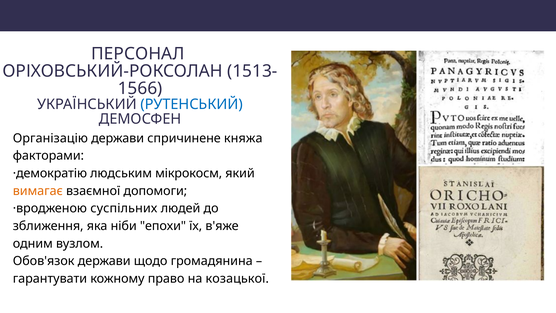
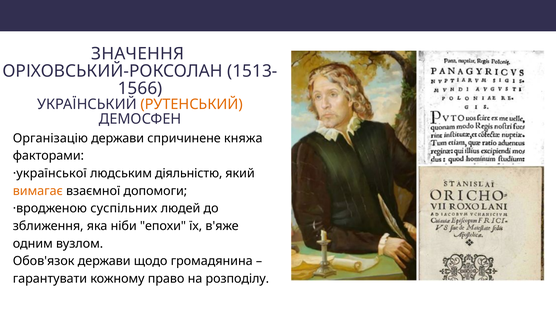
ПЕРСОНАЛ: ПЕРСОНАЛ -> ЗНАЧЕННЯ
РУТЕНСЬКИЙ colour: blue -> orange
·демократію: ·демократію -> ·української
мікрокосм: мікрокосм -> діяльністю
козацької: козацької -> розподілу
